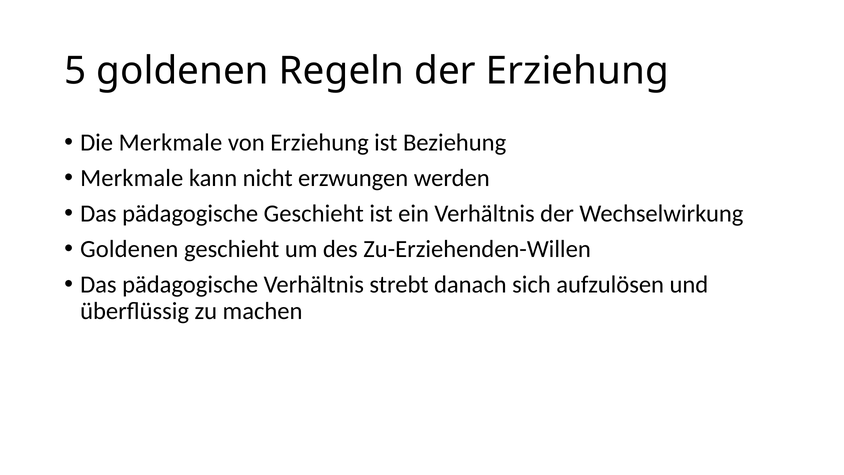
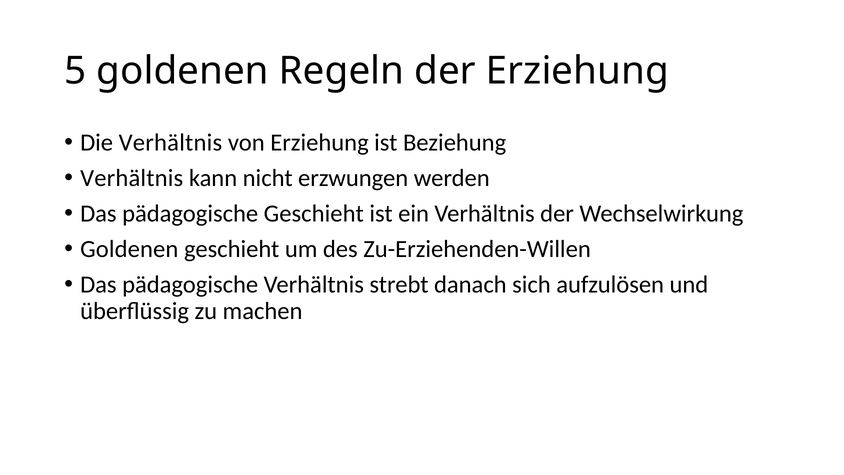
Die Merkmale: Merkmale -> Verhältnis
Merkmale at (132, 178): Merkmale -> Verhältnis
